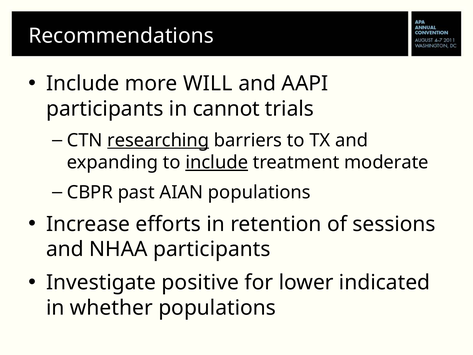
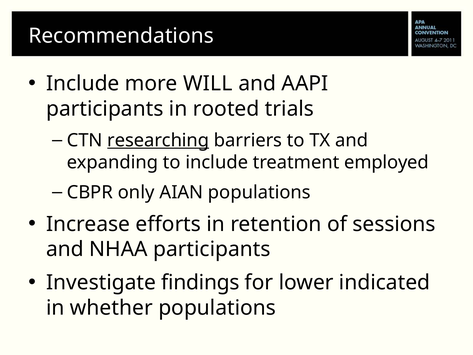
cannot: cannot -> rooted
include at (217, 162) underline: present -> none
moderate: moderate -> employed
past: past -> only
positive: positive -> findings
